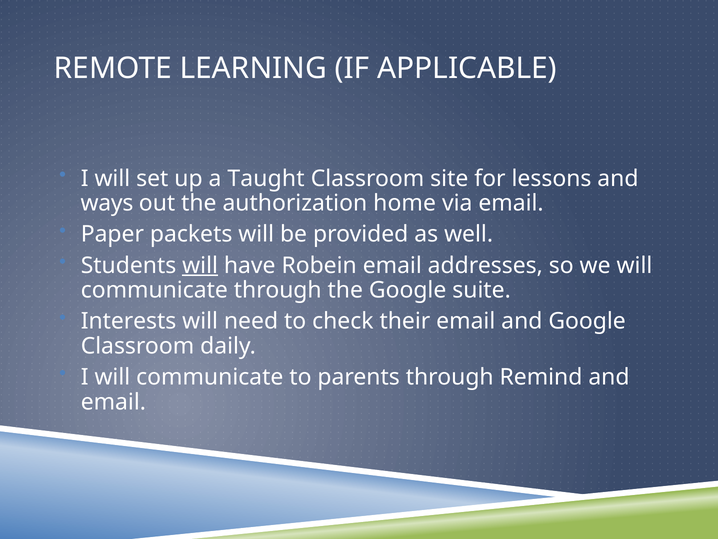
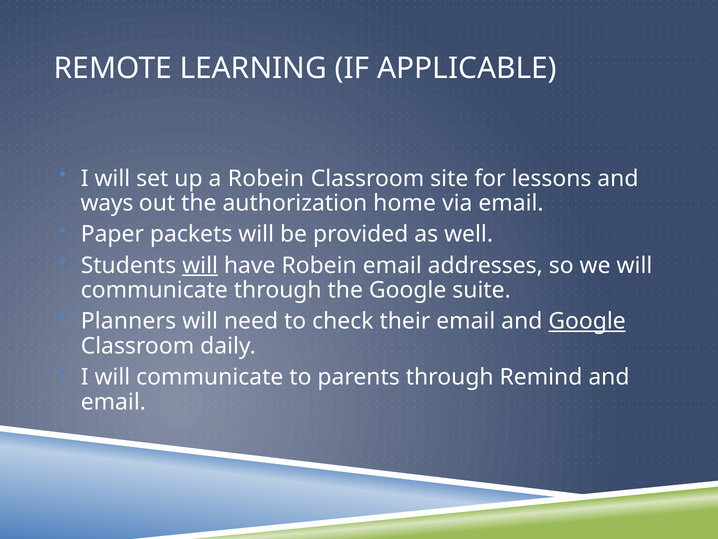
a Taught: Taught -> Robein
Interests: Interests -> Planners
Google at (587, 321) underline: none -> present
